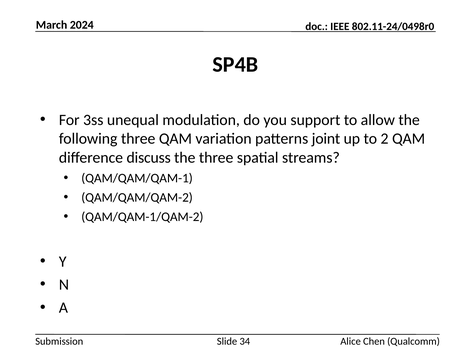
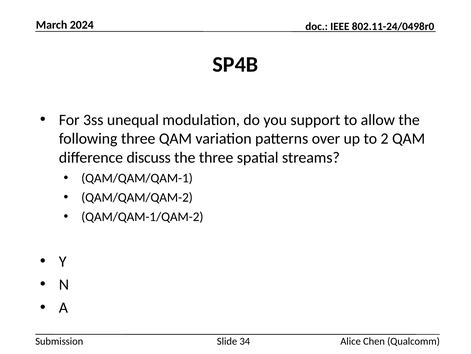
joint: joint -> over
